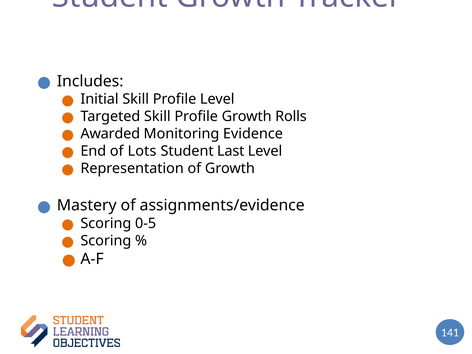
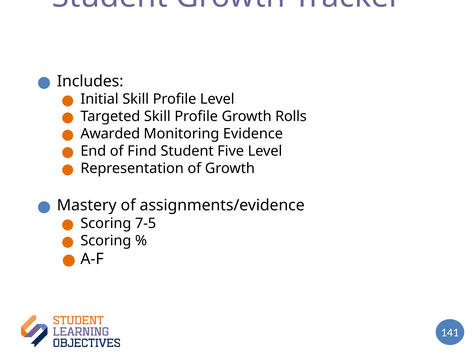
Lots: Lots -> Find
Last: Last -> Five
0-5: 0-5 -> 7-5
